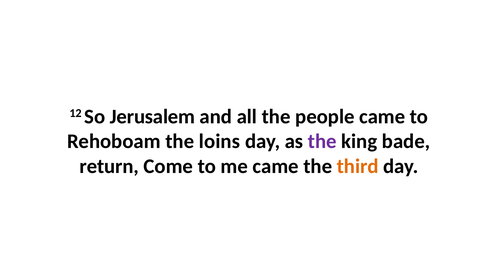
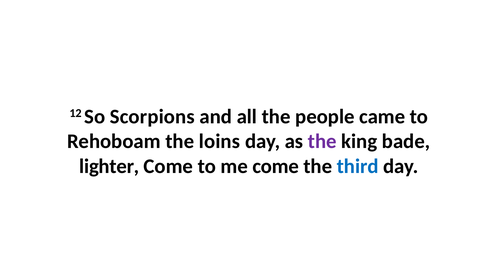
Jerusalem: Jerusalem -> Scorpions
return: return -> lighter
me came: came -> come
third colour: orange -> blue
